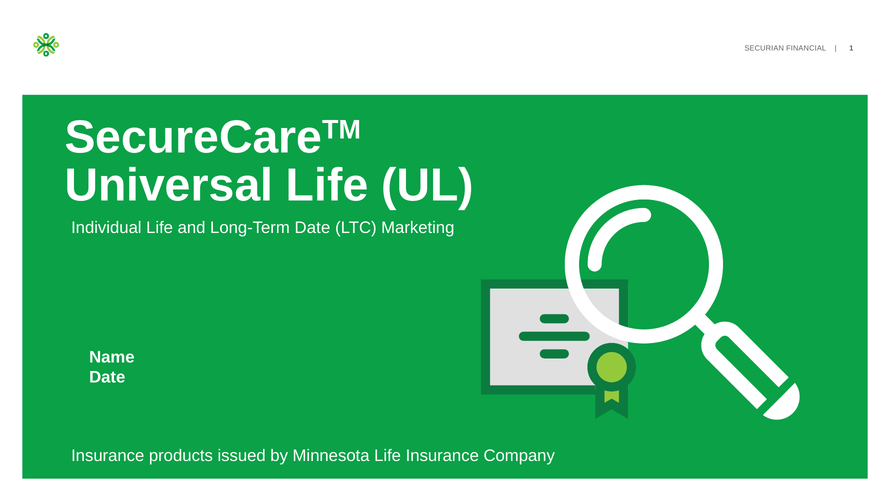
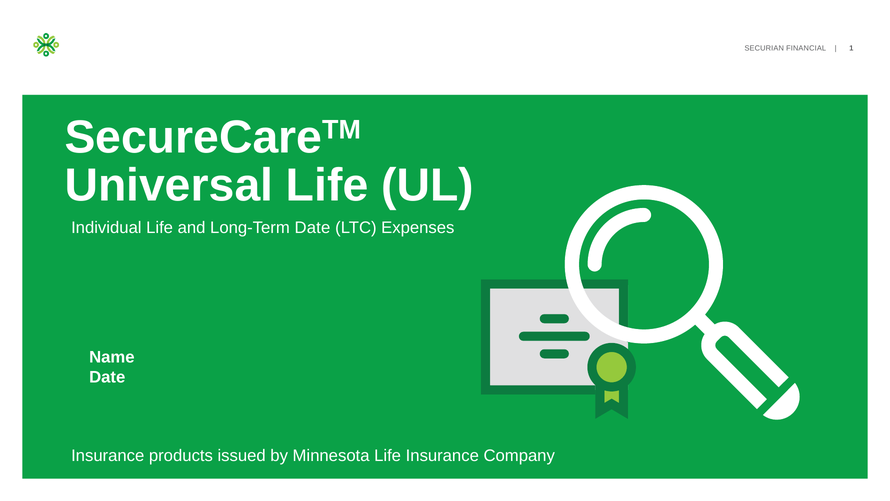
Marketing: Marketing -> Expenses
